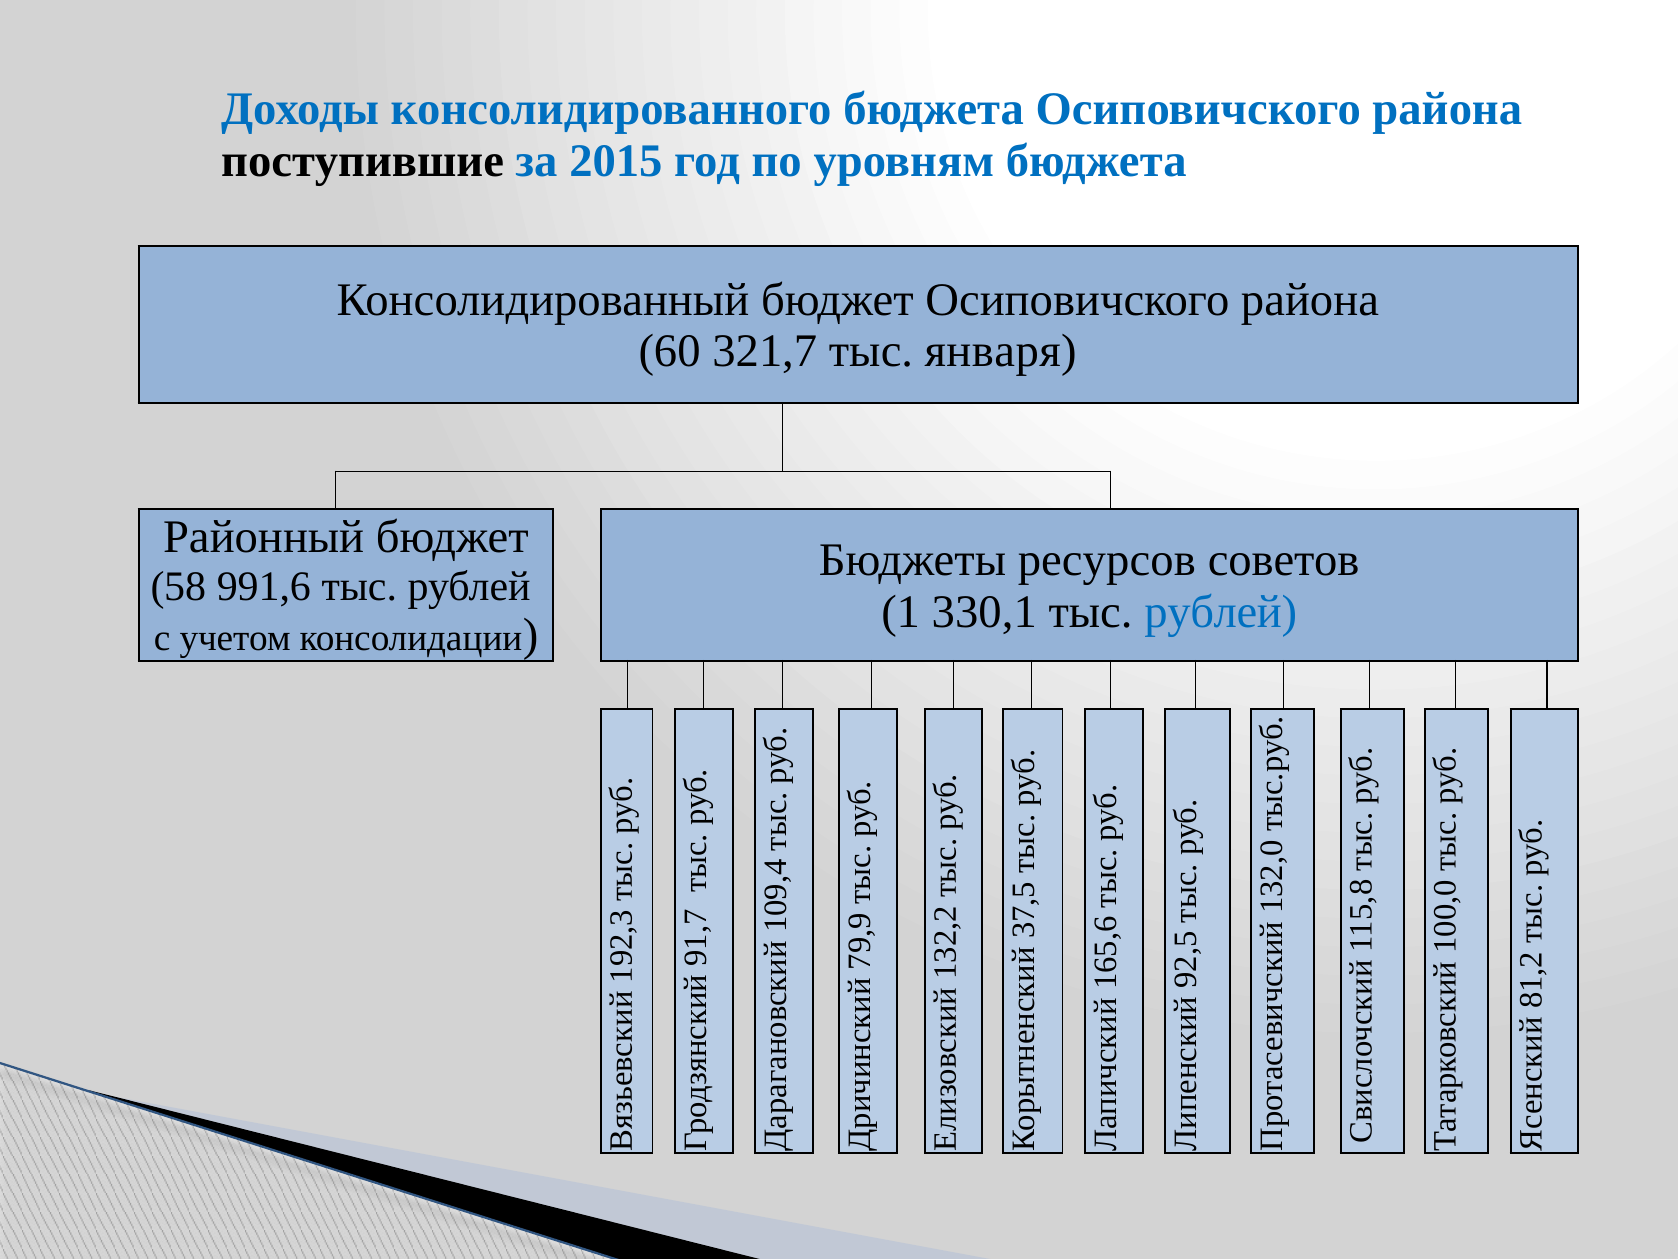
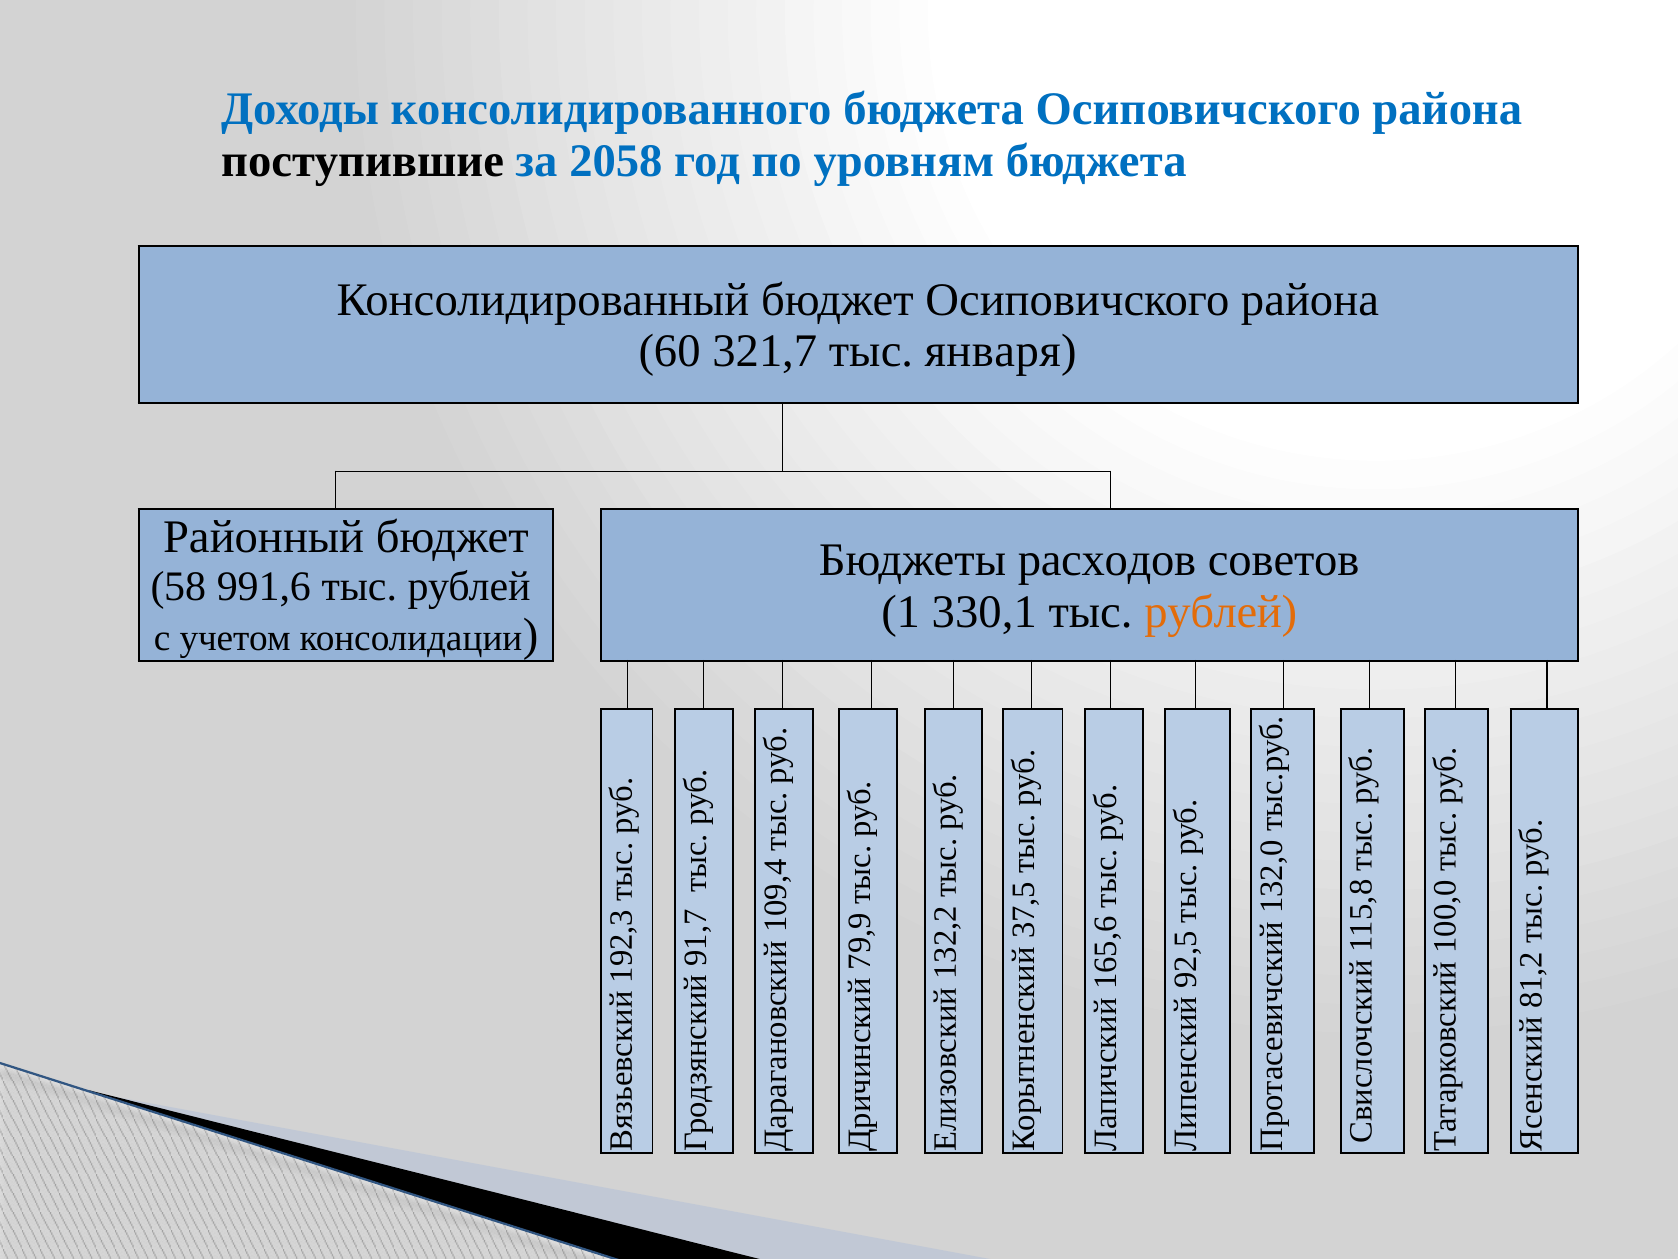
2015: 2015 -> 2058
ресурсов: ресурсов -> расходов
рублей at (1221, 612) colour: blue -> orange
